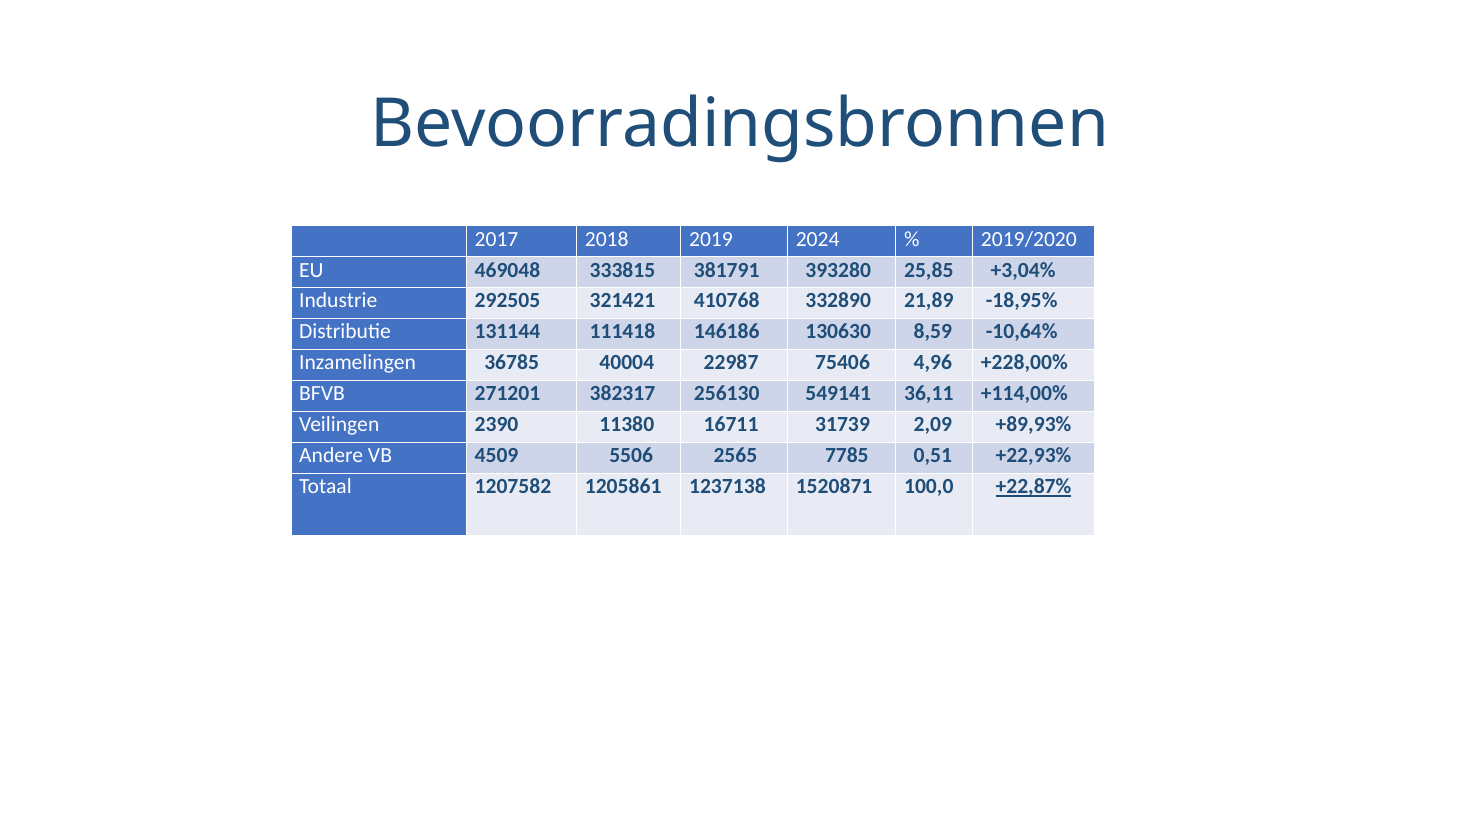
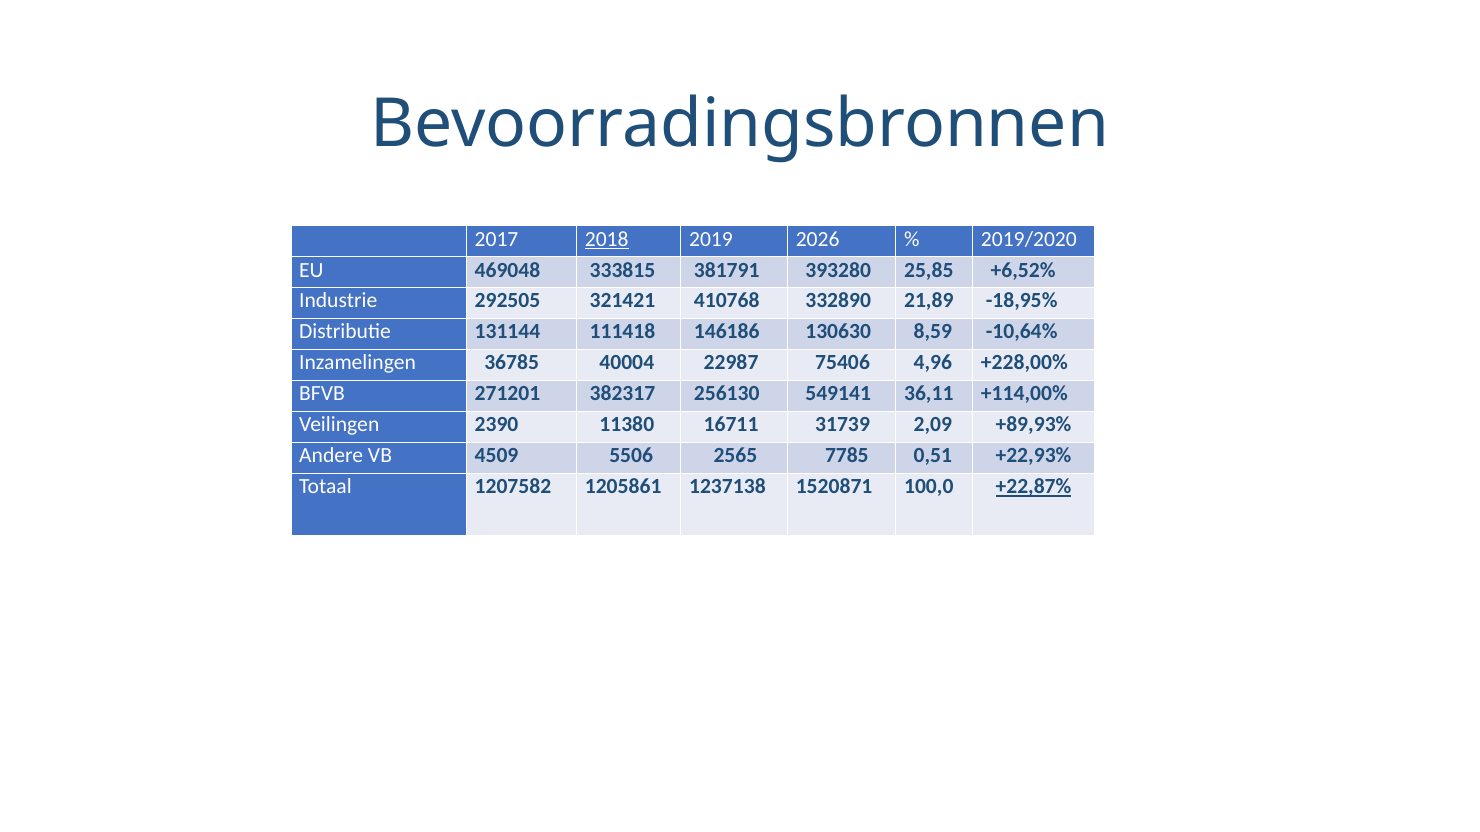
2018 underline: none -> present
2024: 2024 -> 2026
+3,04%: +3,04% -> +6,52%
